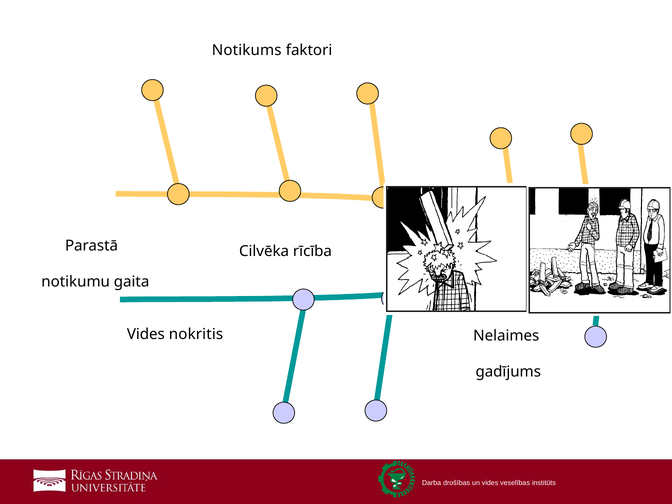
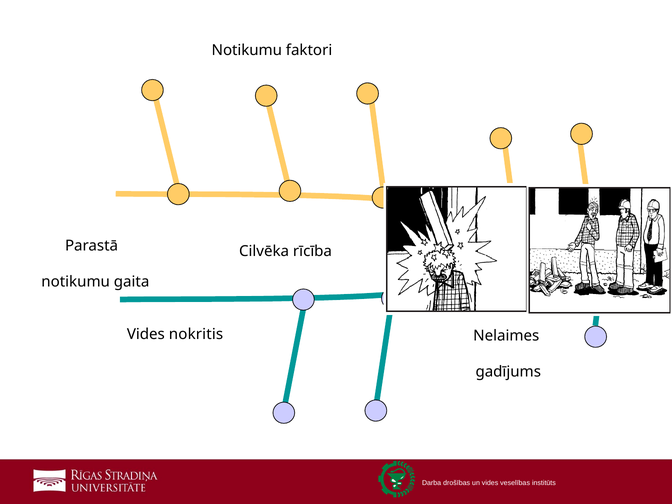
Notikums at (247, 50): Notikums -> Notikumu
